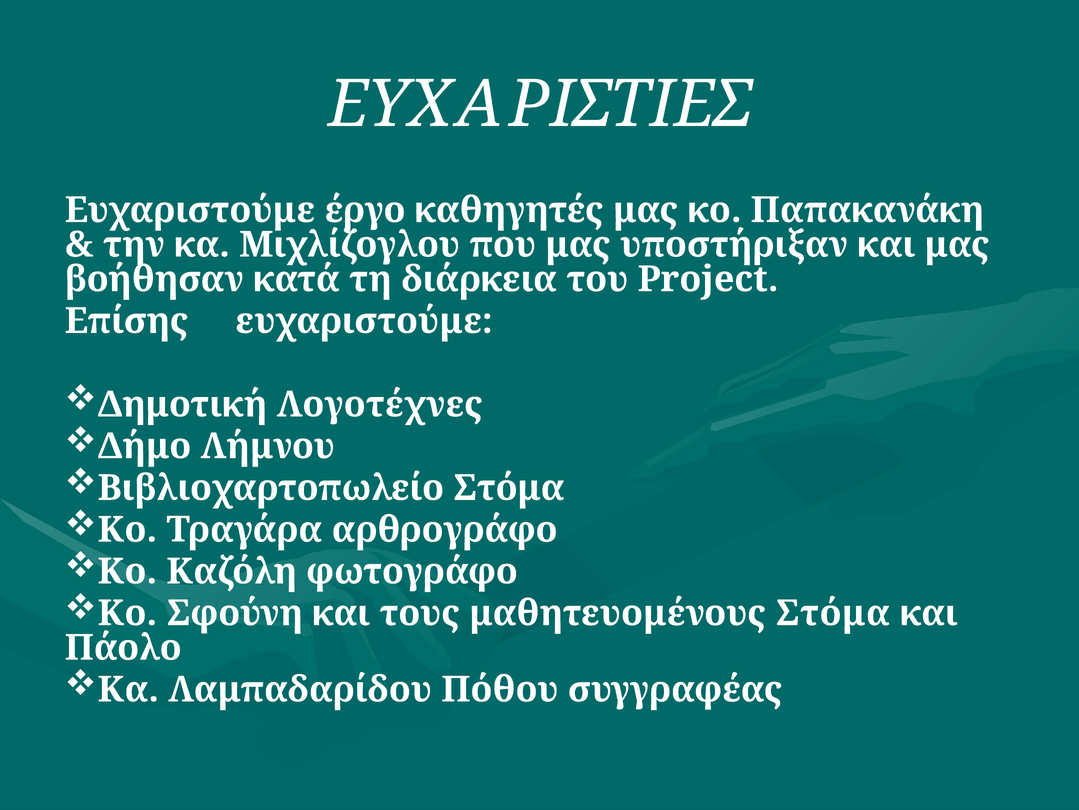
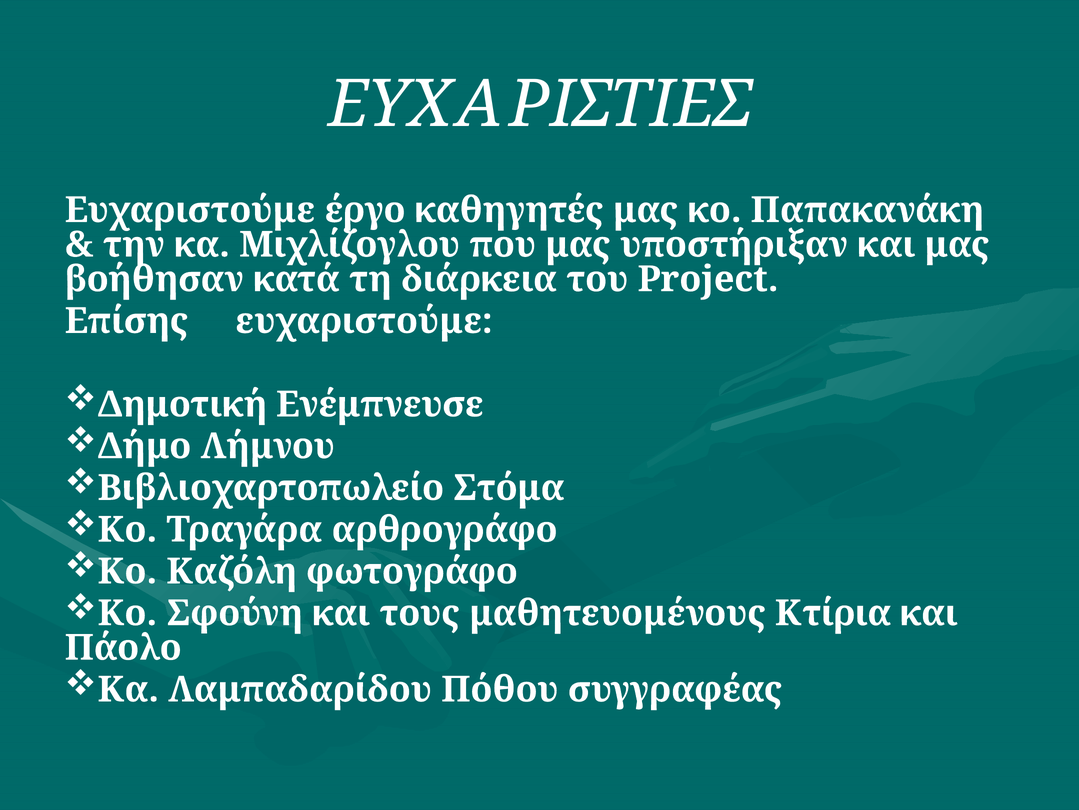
Λογοτέχνες: Λογοτέχνες -> Ενέμπνευσε
μαθητευομένους Στόμα: Στόμα -> Κτίρια
